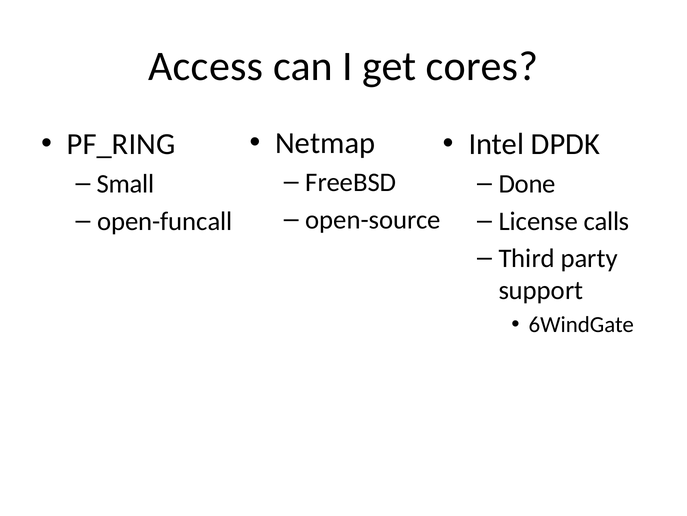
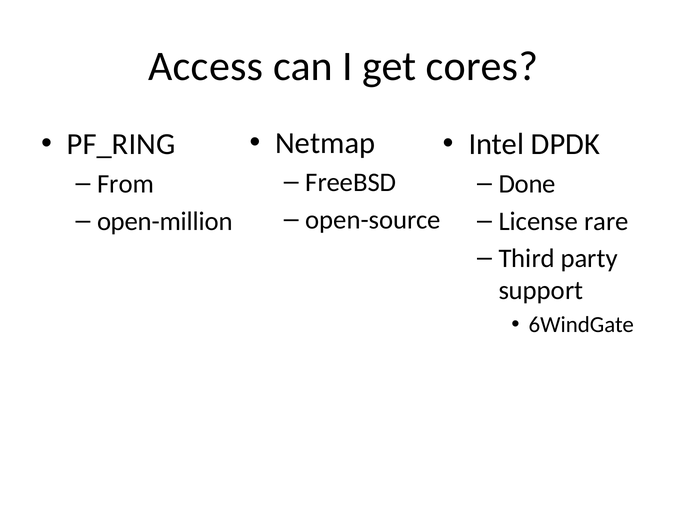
Small: Small -> From
open-funcall: open-funcall -> open-million
calls: calls -> rare
